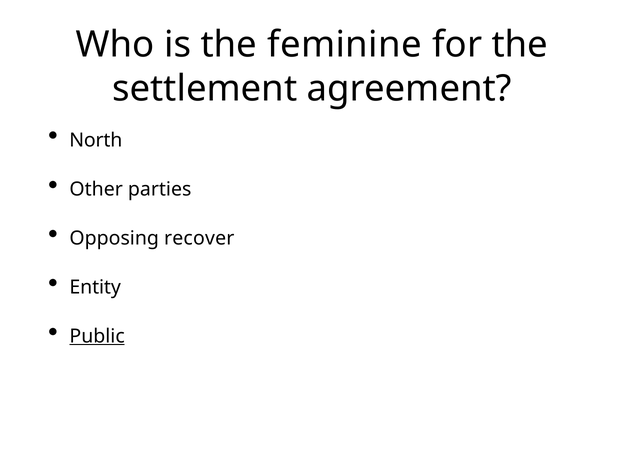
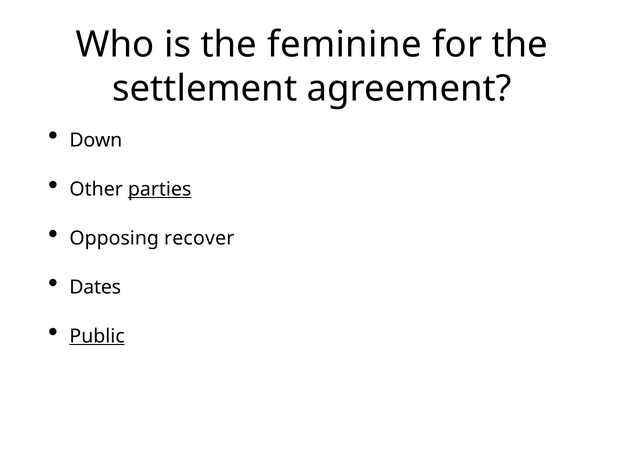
North: North -> Down
parties underline: none -> present
Entity: Entity -> Dates
